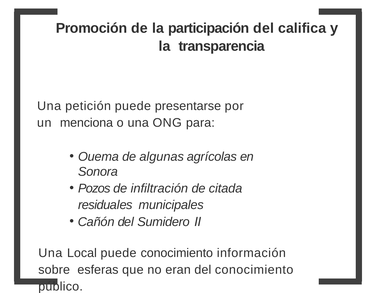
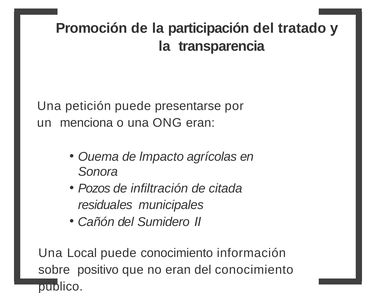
califica: califica -> tratado
ONG para: para -> eran
algunas: algunas -> lmpacto
esferas: esferas -> positivo
